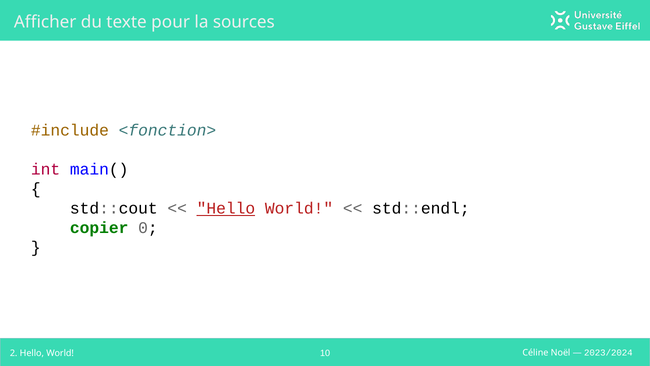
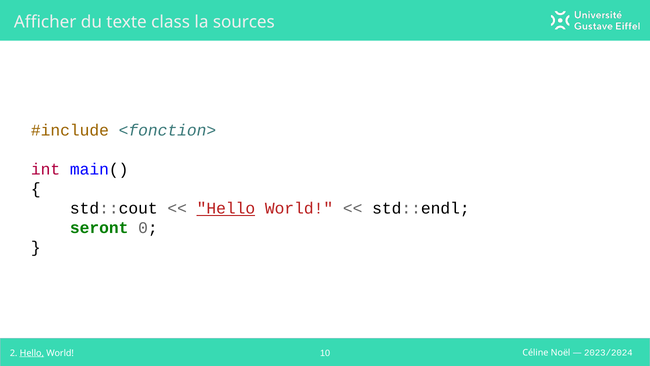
pour: pour -> class
copier: copier -> seront
Hello at (32, 353) underline: none -> present
